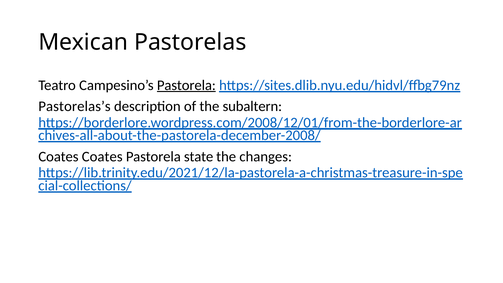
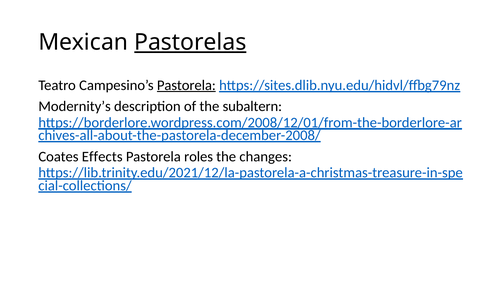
Pastorelas underline: none -> present
Pastorelas’s: Pastorelas’s -> Modernity’s
Coates Coates: Coates -> Effects
state: state -> roles
